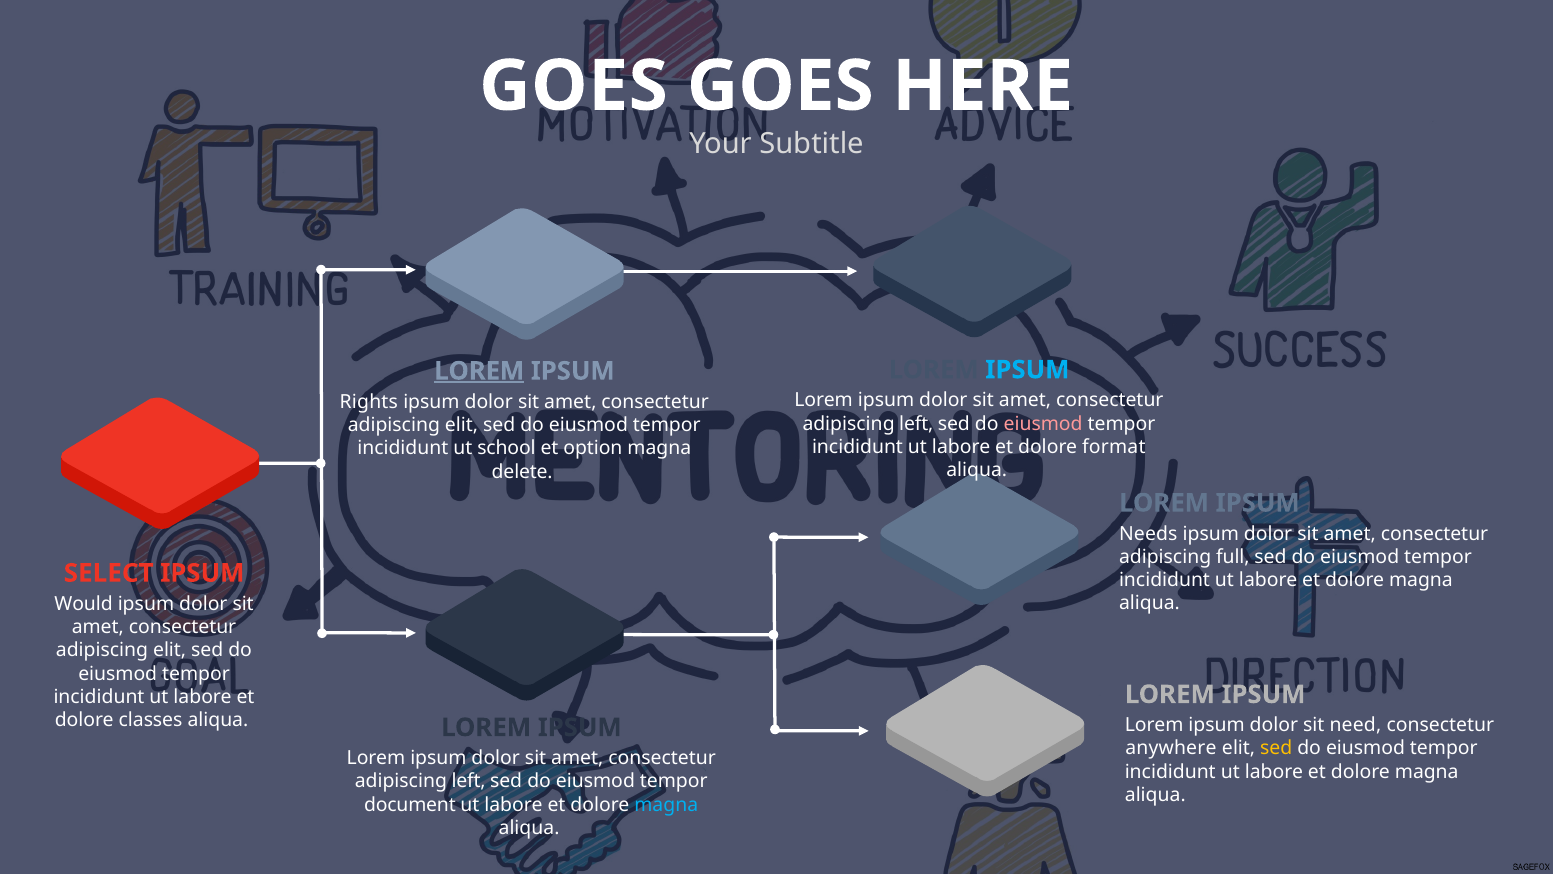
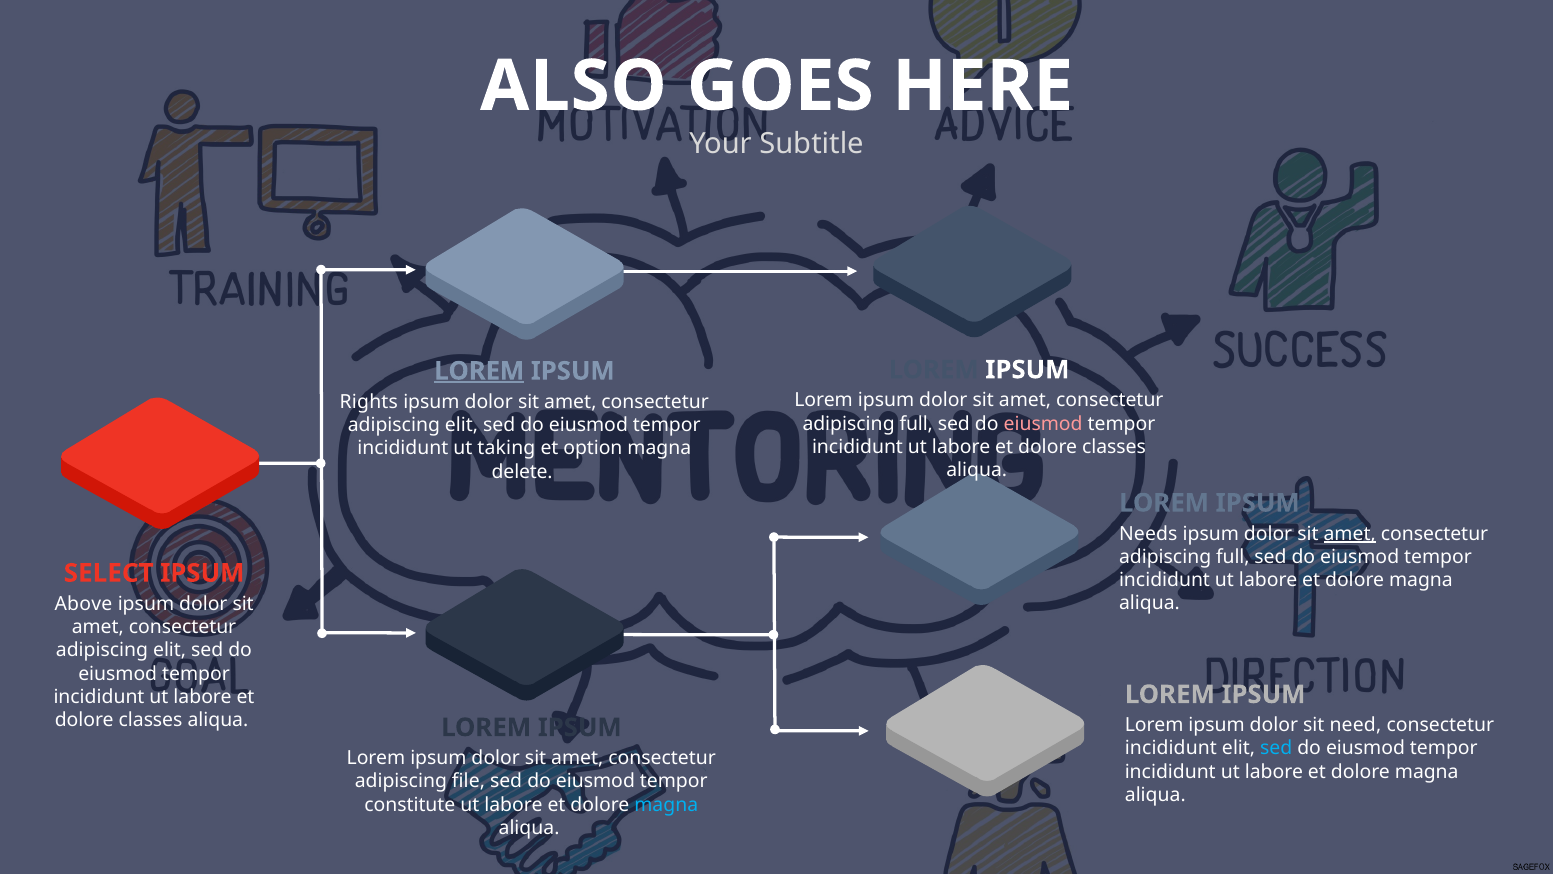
GOES at (573, 86): GOES -> ALSO
IPSUM at (1027, 370) colour: light blue -> white
left at (916, 423): left -> full
format at (1114, 447): format -> classes
school: school -> taking
amet at (1350, 533) underline: none -> present
Would: Would -> Above
anywhere at (1171, 748): anywhere -> incididunt
sed at (1276, 748) colour: yellow -> light blue
left at (469, 781): left -> file
document: document -> constitute
